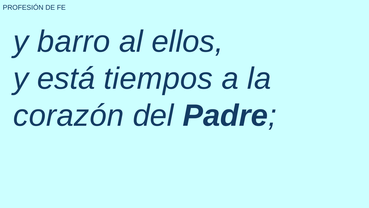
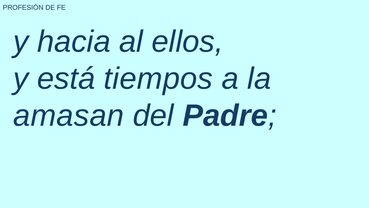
barro: barro -> hacia
corazón: corazón -> amasan
